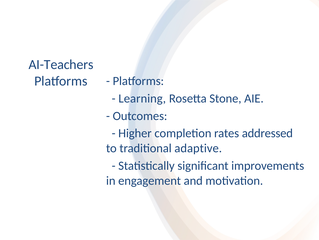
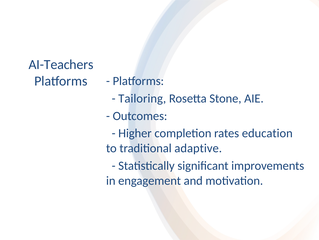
Learning: Learning -> Tailoring
addressed: addressed -> education
